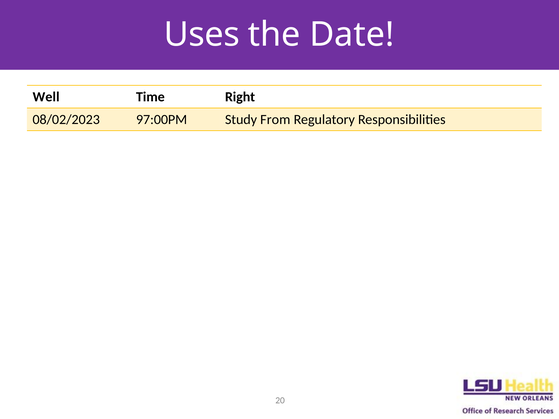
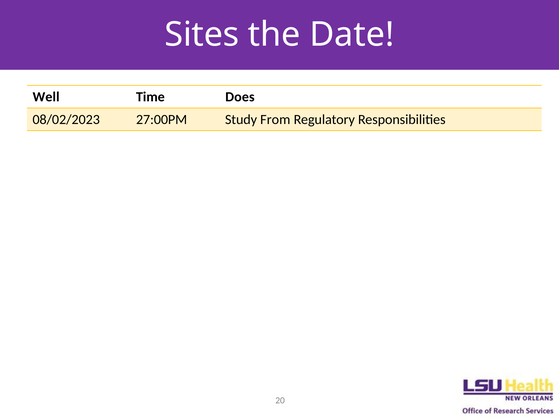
Uses: Uses -> Sites
Right: Right -> Does
97:00PM: 97:00PM -> 27:00PM
